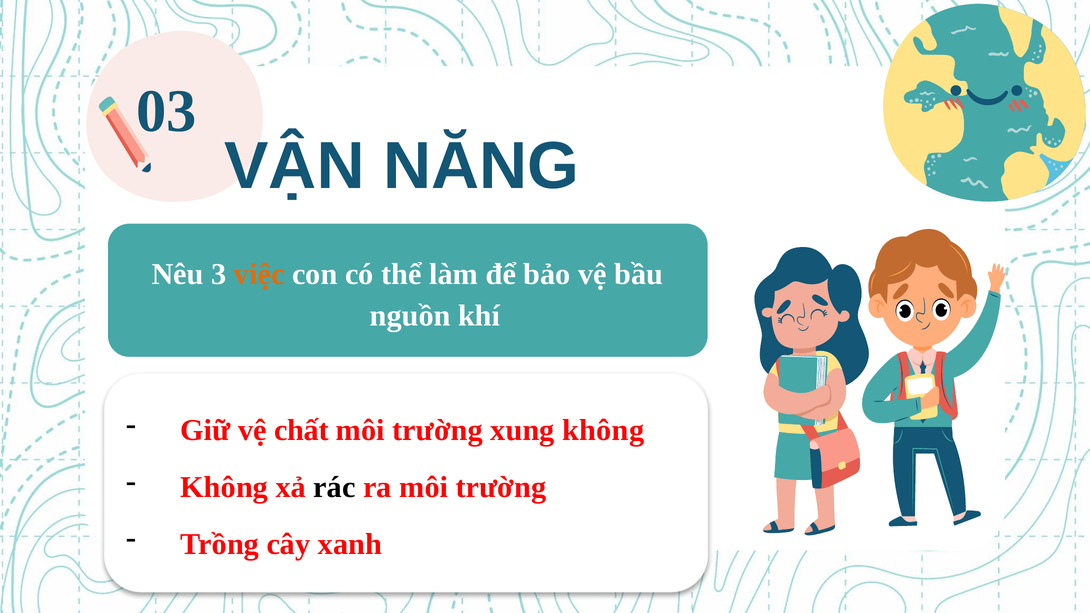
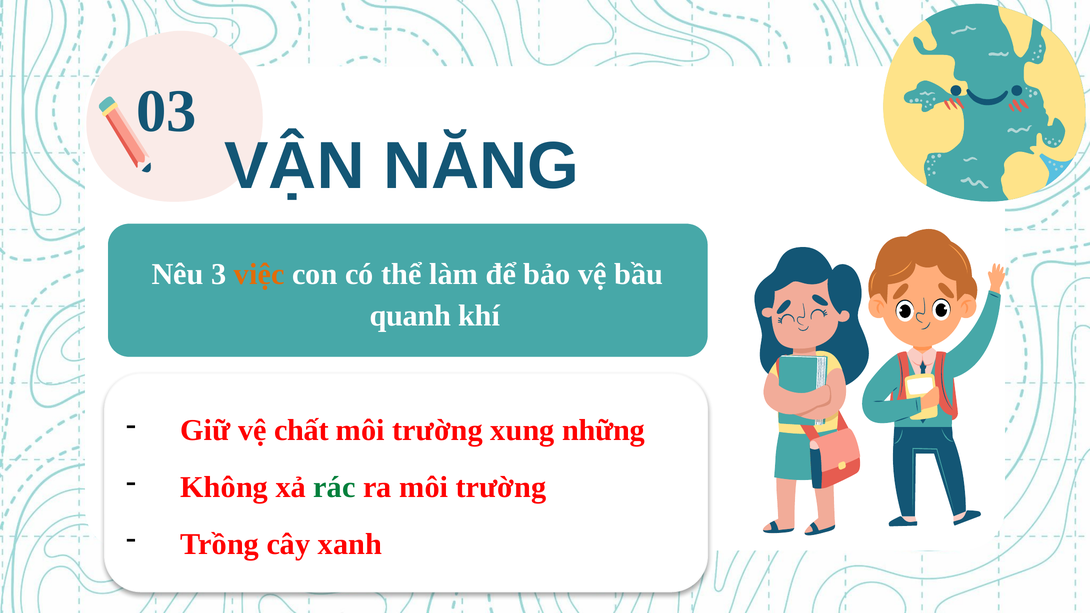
nguồn: nguồn -> quanh
xung không: không -> những
rác colour: black -> green
